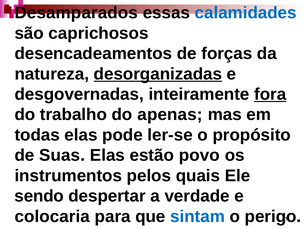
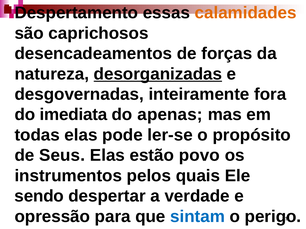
Desamparados: Desamparados -> Despertamento
calamidades colour: blue -> orange
fora underline: present -> none
trabalho: trabalho -> imediata
Suas: Suas -> Seus
colocaria: colocaria -> opressão
